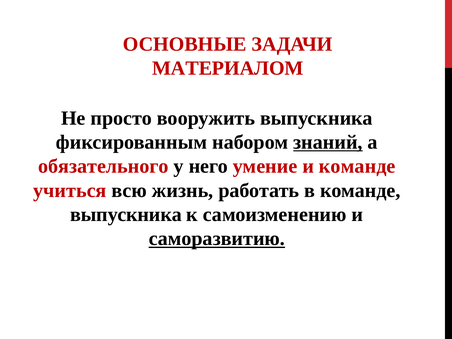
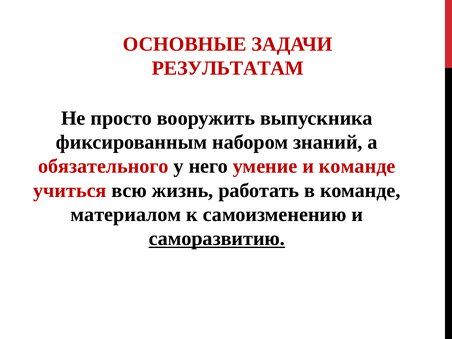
МАТЕРИАЛОМ: МАТЕРИАЛОМ -> РЕЗУЛЬТАТАМ
знаний underline: present -> none
выпускника at (126, 215): выпускника -> материалом
